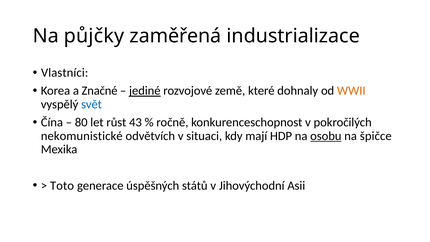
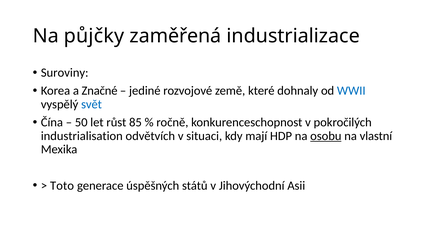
Vlastníci: Vlastníci -> Suroviny
jediné underline: present -> none
WWII colour: orange -> blue
80: 80 -> 50
43: 43 -> 85
nekomunistické: nekomunistické -> industrialisation
špičce: špičce -> vlastní
